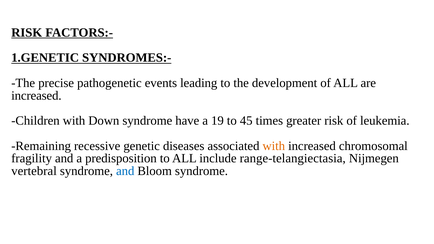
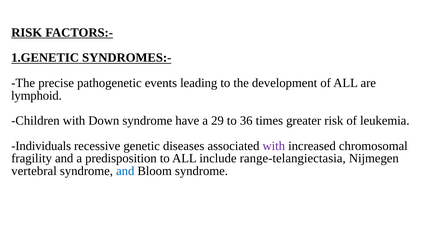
increased at (36, 96): increased -> lymphoid
19: 19 -> 29
45: 45 -> 36
Remaining: Remaining -> Individuals
with at (274, 146) colour: orange -> purple
